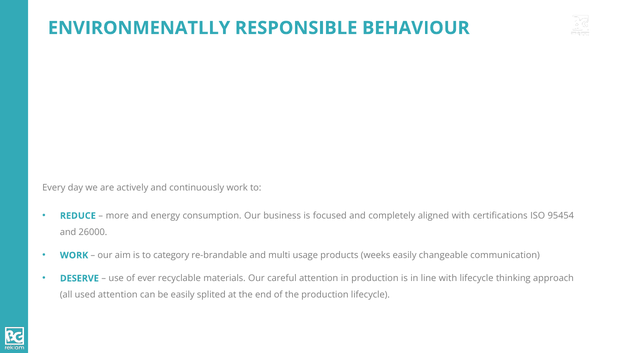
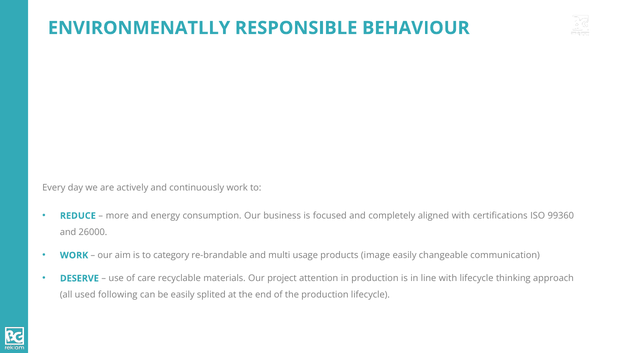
95454: 95454 -> 99360
weeks: weeks -> image
ever: ever -> care
careful: careful -> project
used attention: attention -> following
